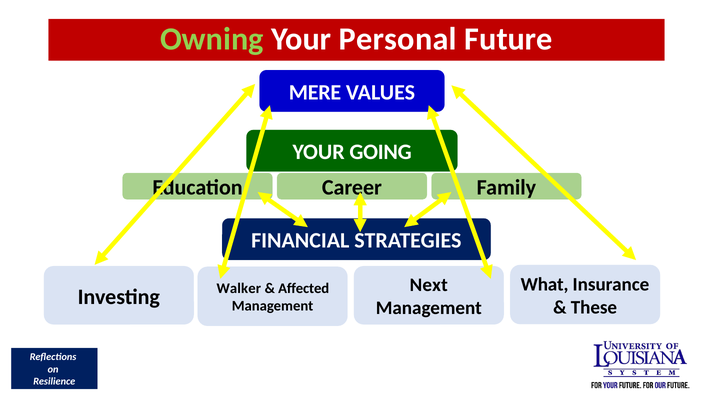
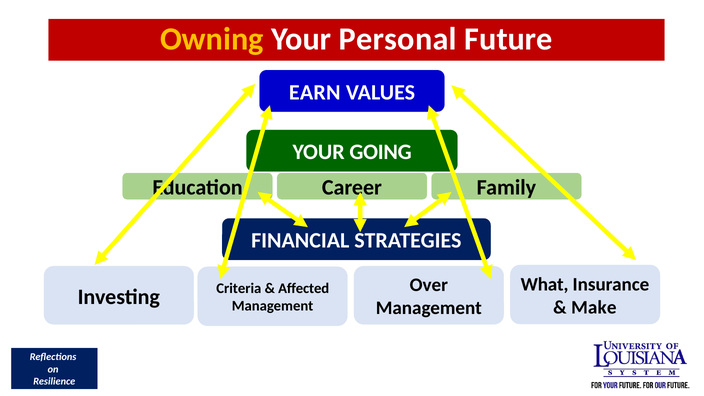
Owning colour: light green -> yellow
MERE: MERE -> EARN
Next: Next -> Over
Walker: Walker -> Criteria
These: These -> Make
